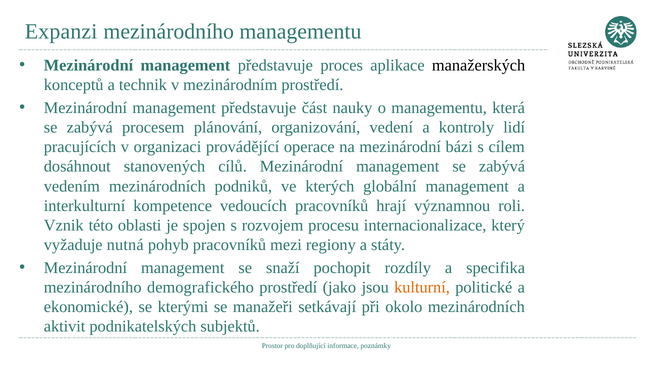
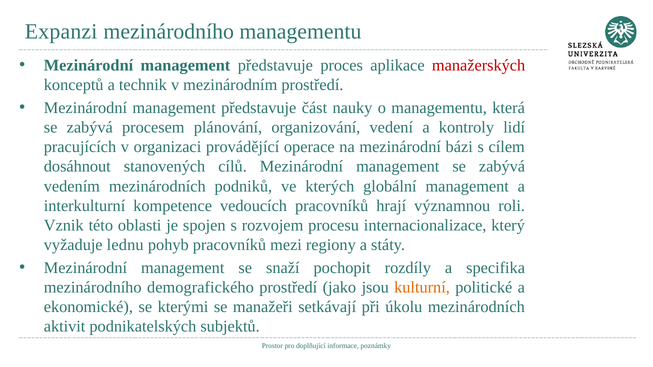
manažerských colour: black -> red
nutná: nutná -> lednu
okolo: okolo -> úkolu
